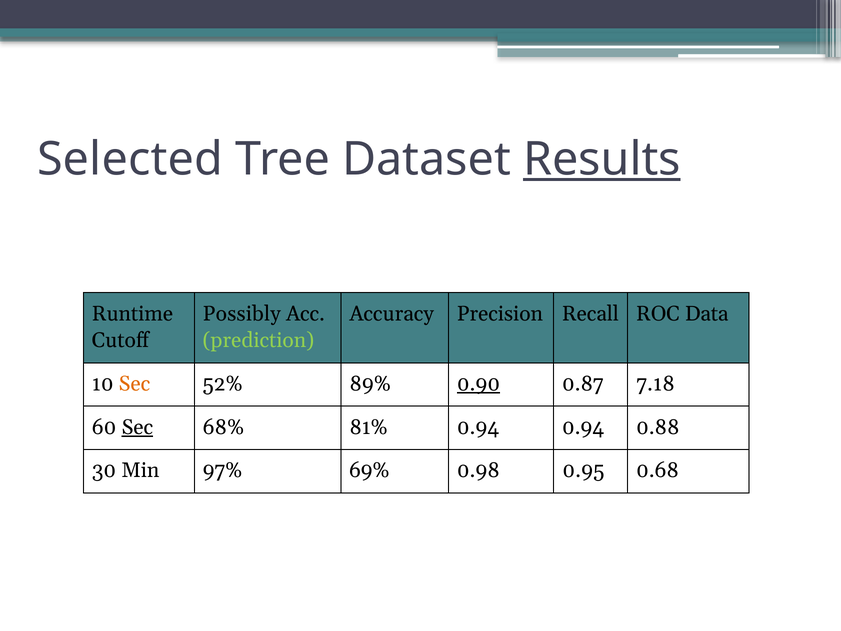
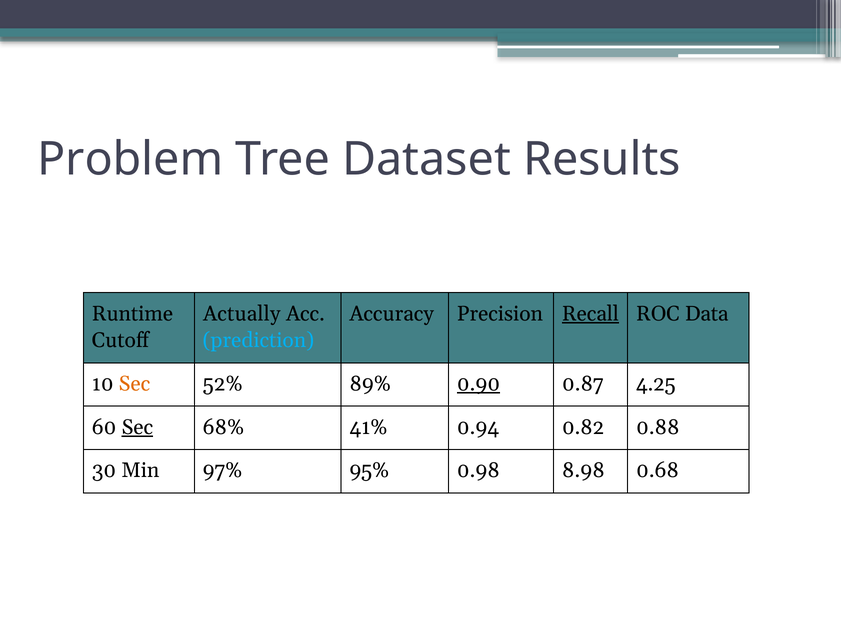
Selected: Selected -> Problem
Results underline: present -> none
Possibly: Possibly -> Actually
Recall underline: none -> present
prediction colour: light green -> light blue
7.18: 7.18 -> 4.25
81%: 81% -> 41%
0.94 0.94: 0.94 -> 0.82
69%: 69% -> 95%
0.95: 0.95 -> 8.98
